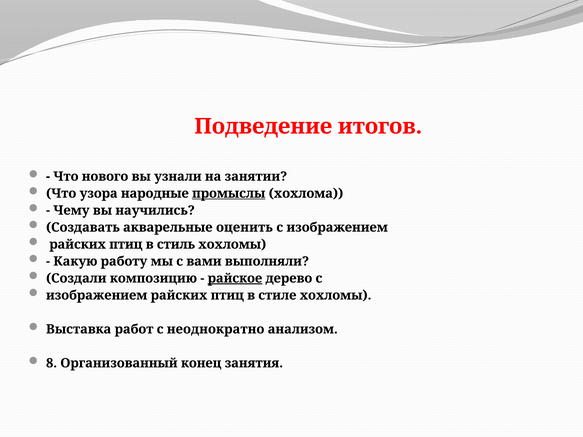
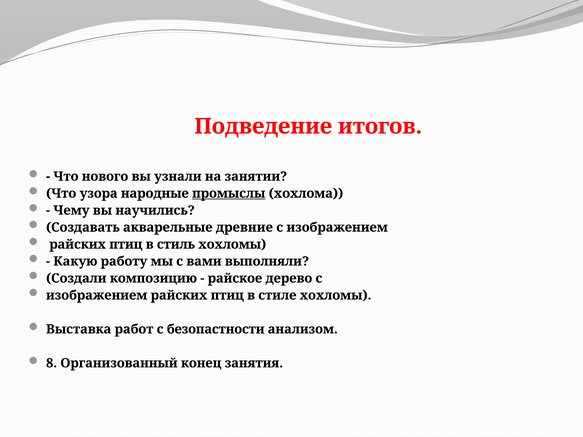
оценить: оценить -> древние
райское underline: present -> none
неоднократно: неоднократно -> безопастности
